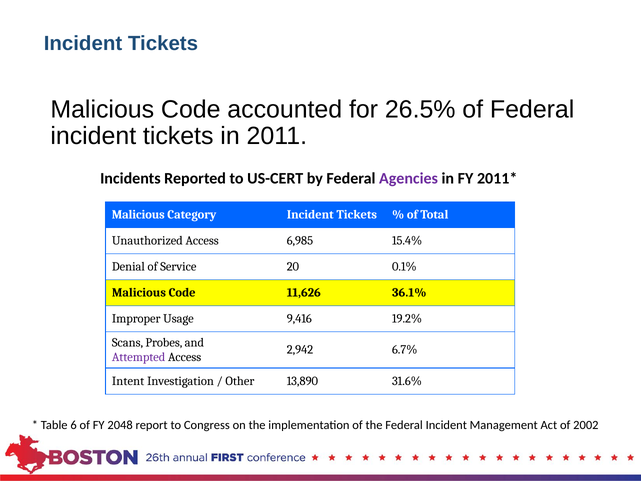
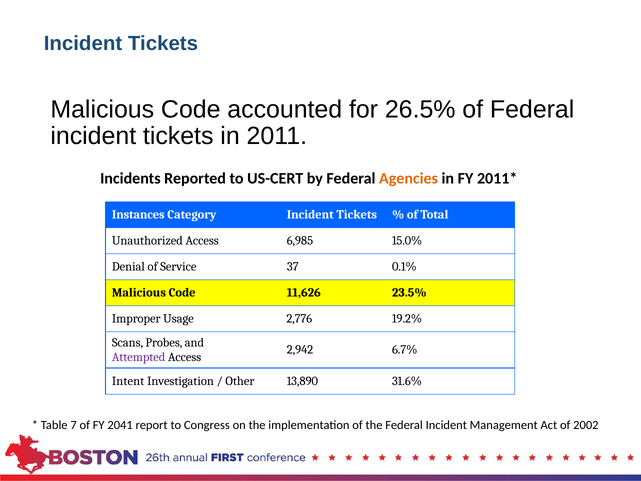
Agencies colour: purple -> orange
Malicious at (138, 214): Malicious -> Instances
15.4%: 15.4% -> 15.0%
20: 20 -> 37
36.1%: 36.1% -> 23.5%
9,416: 9,416 -> 2,776
6: 6 -> 7
2048: 2048 -> 2041
